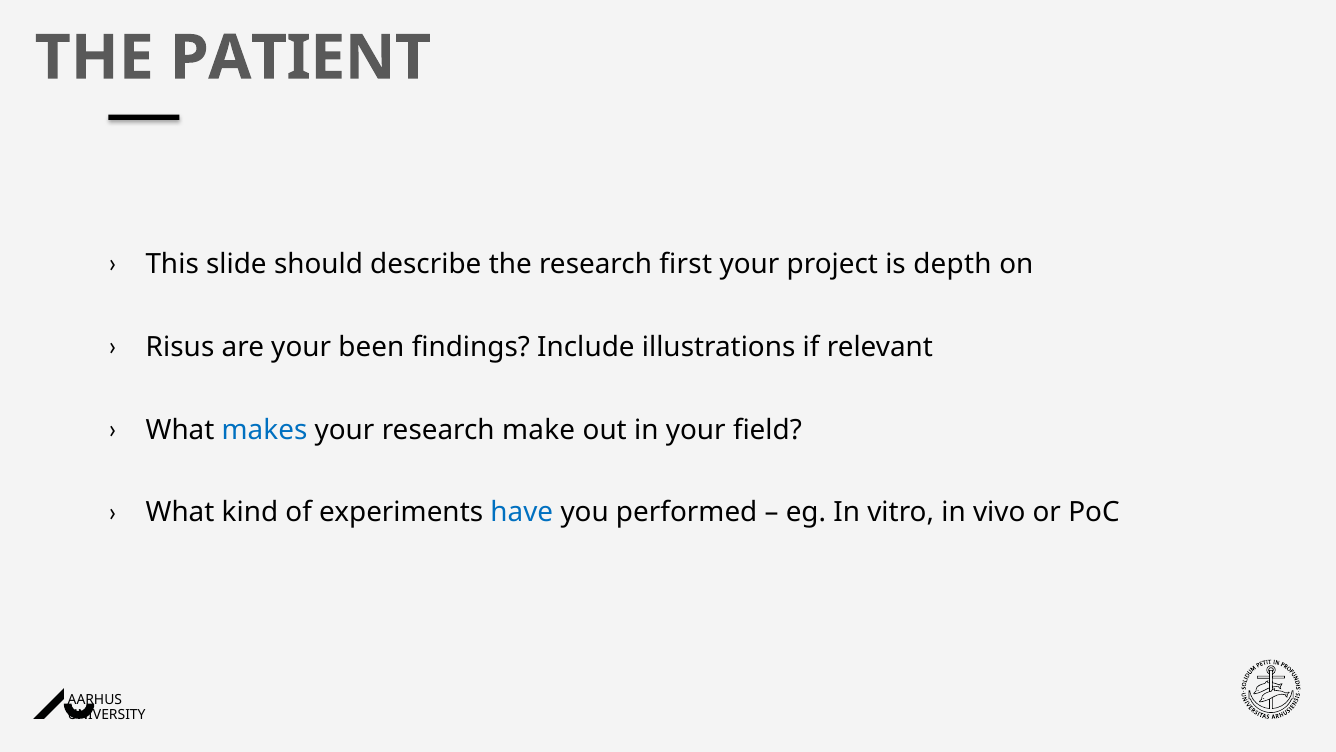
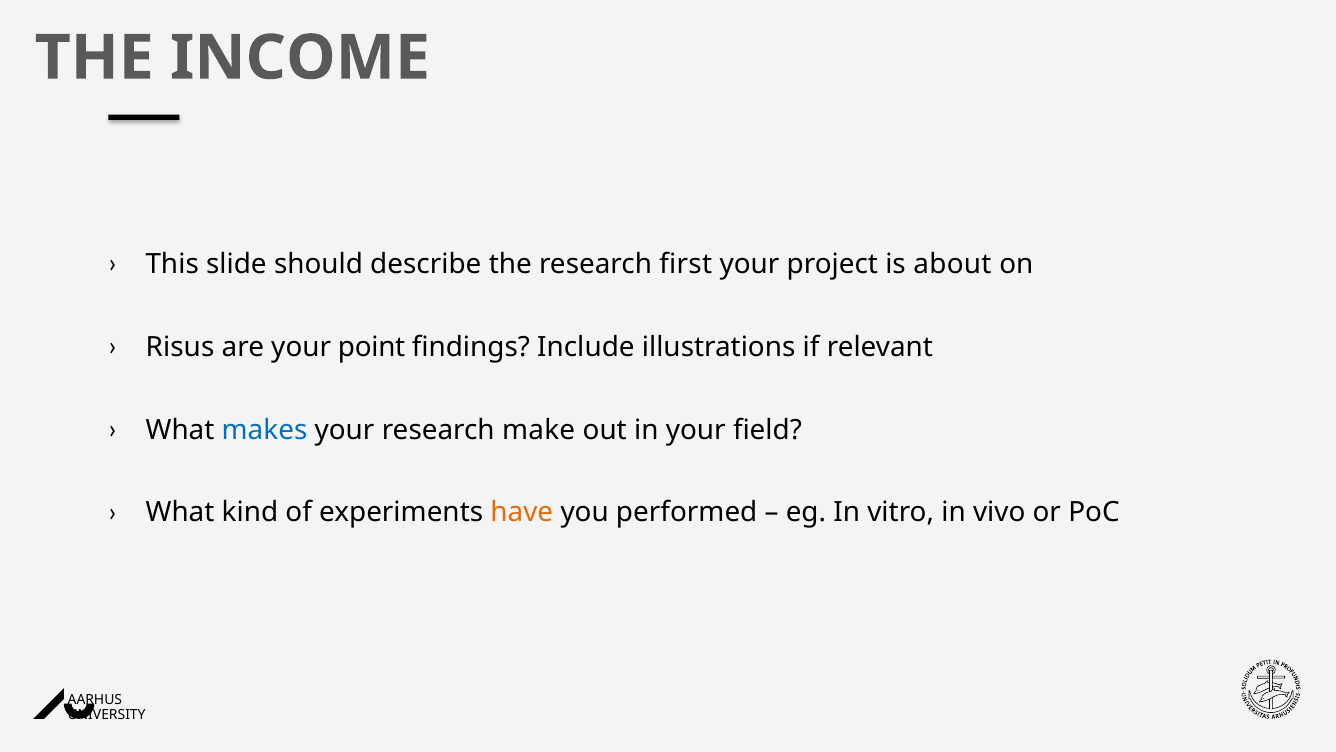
PATIENT: PATIENT -> INCOME
depth: depth -> about
been: been -> point
have colour: blue -> orange
